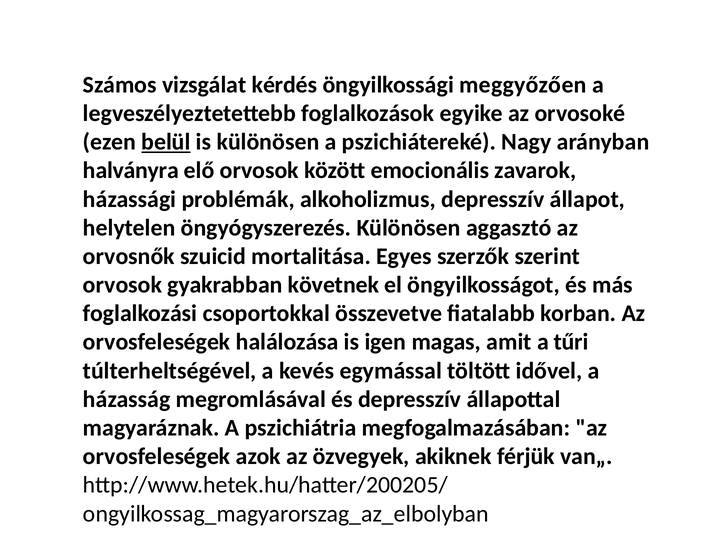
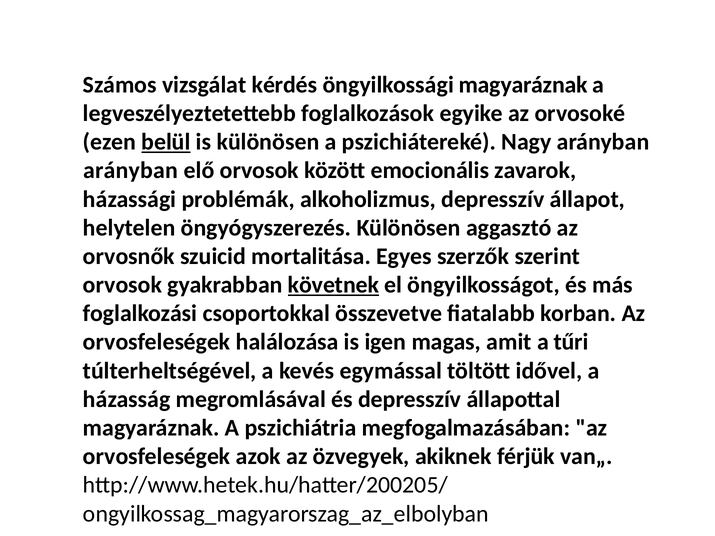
öngyilkossági meggyőzően: meggyőzően -> magyaráznak
halványra at (131, 171): halványra -> arányban
követnek underline: none -> present
